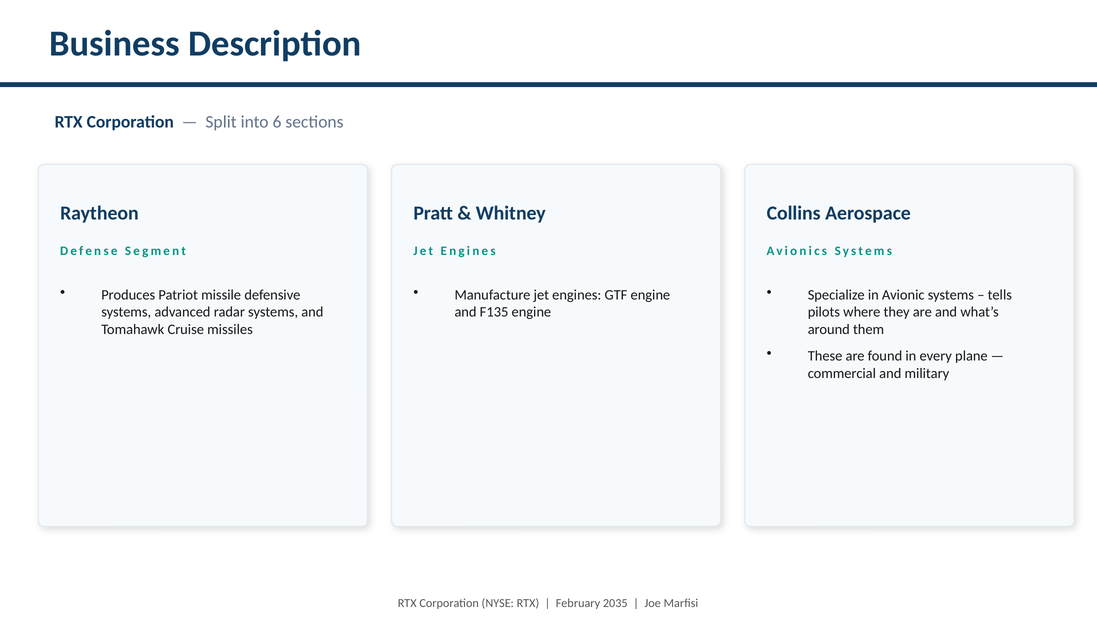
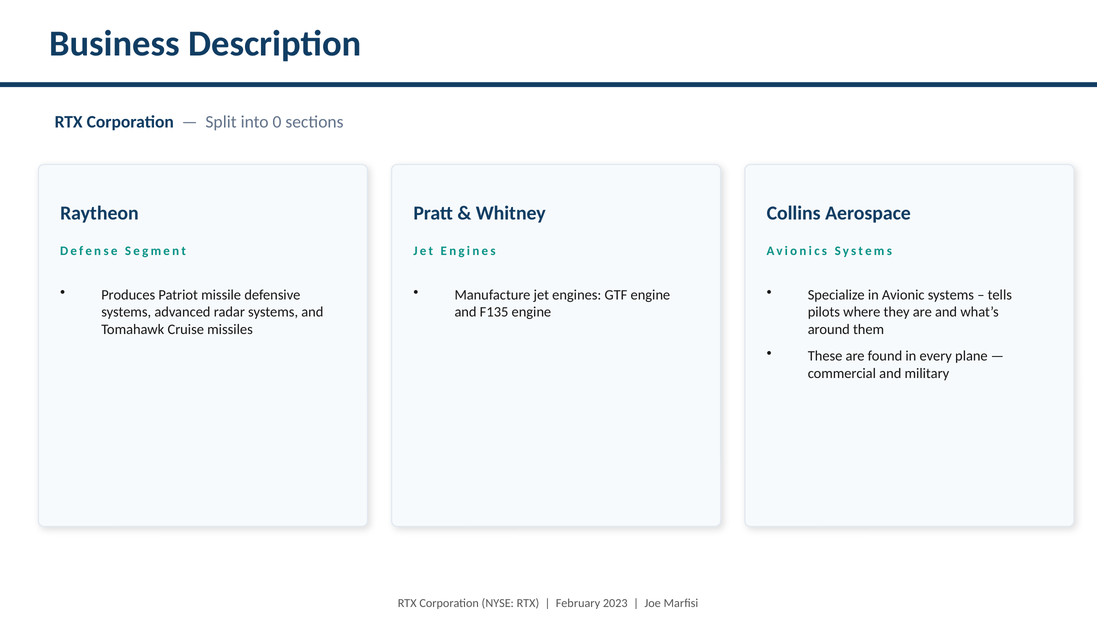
6: 6 -> 0
2035: 2035 -> 2023
